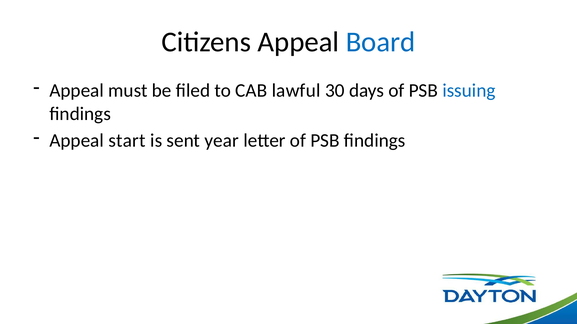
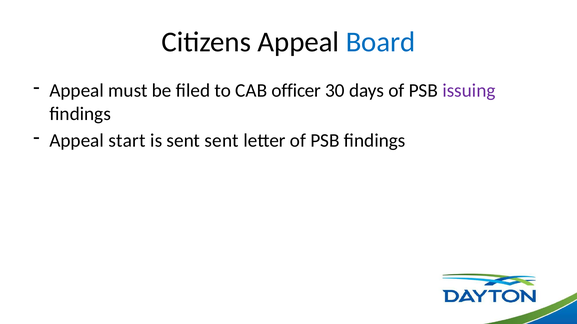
lawful: lawful -> officer
issuing colour: blue -> purple
sent year: year -> sent
